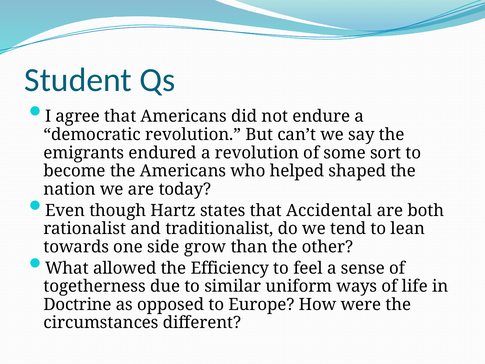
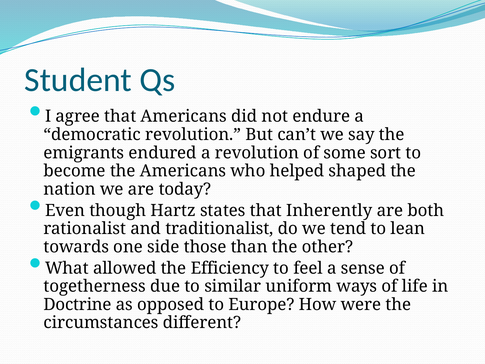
Accidental: Accidental -> Inherently
grow: grow -> those
